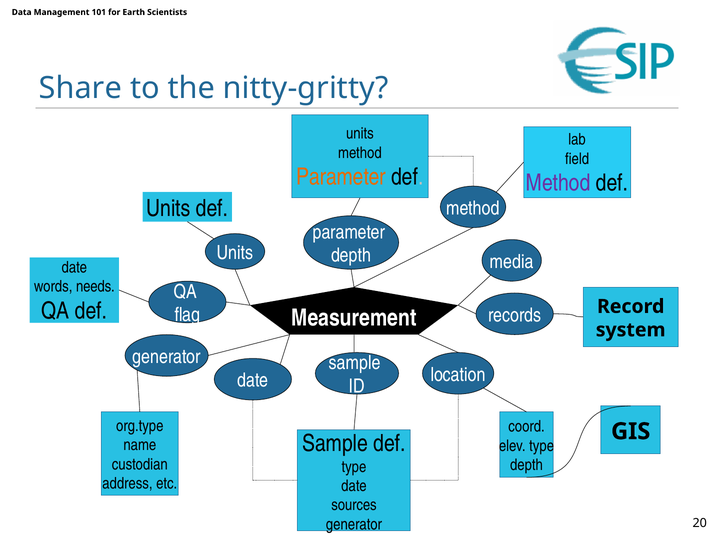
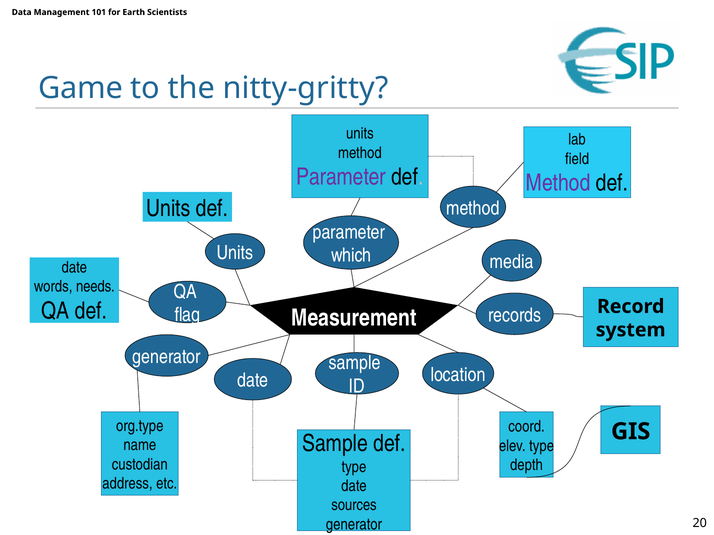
Share: Share -> Game
Parameter at (341, 177) colour: orange -> purple
depth at (351, 256): depth -> which
